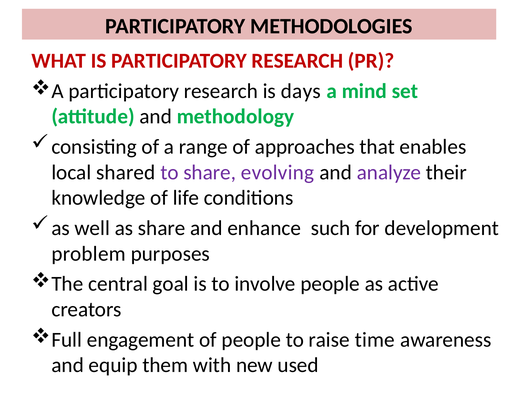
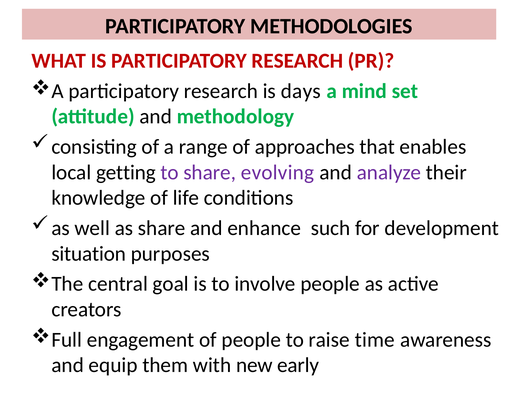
shared: shared -> getting
problem: problem -> situation
used: used -> early
